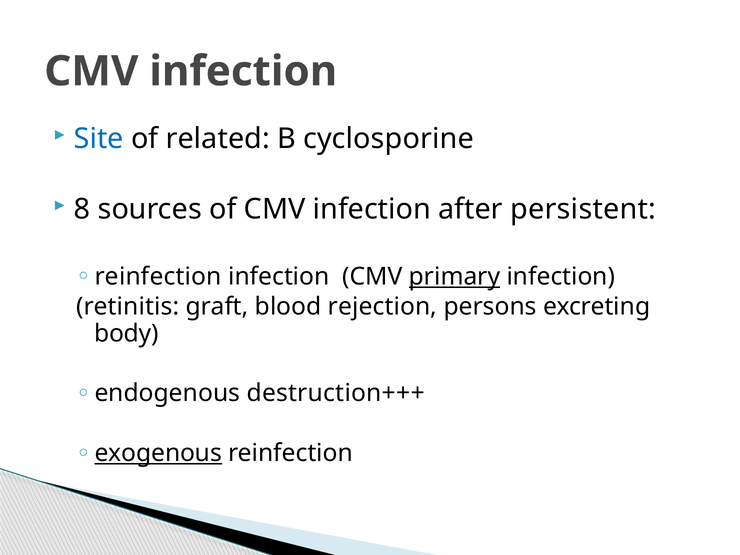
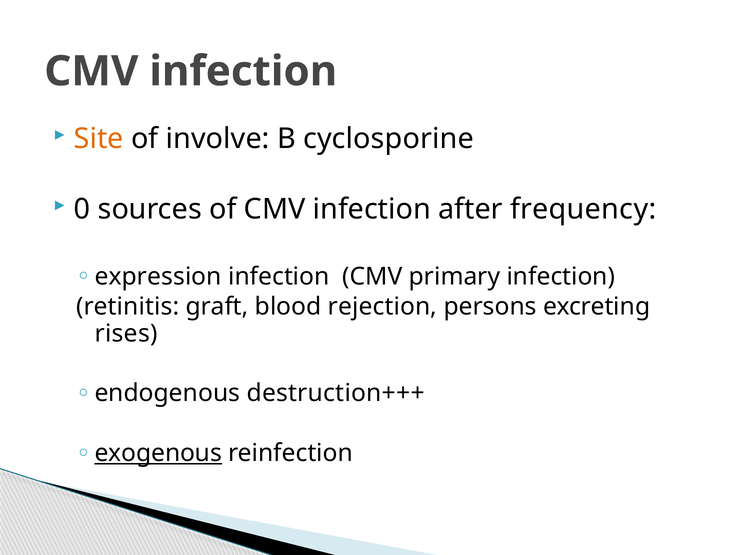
Site colour: blue -> orange
related: related -> involve
8: 8 -> 0
persistent: persistent -> frequency
reinfection at (158, 277): reinfection -> expression
primary underline: present -> none
body: body -> rises
